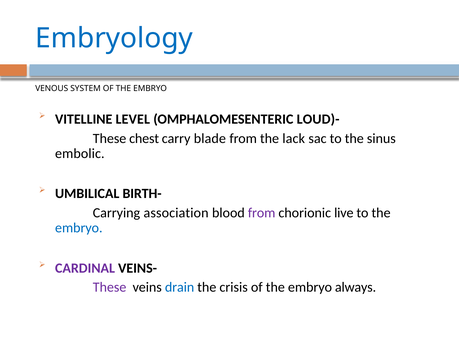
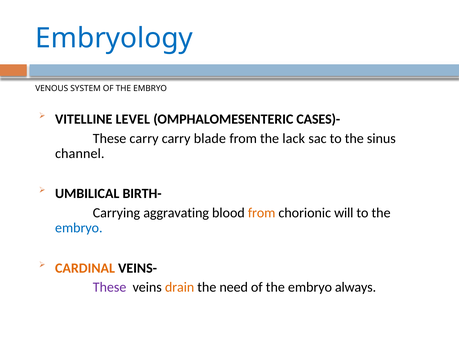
LOUD)-: LOUD)- -> CASES)-
These chest: chest -> carry
embolic: embolic -> channel
association: association -> aggravating
from at (262, 212) colour: purple -> orange
live: live -> will
CARDINAL colour: purple -> orange
drain colour: blue -> orange
crisis: crisis -> need
